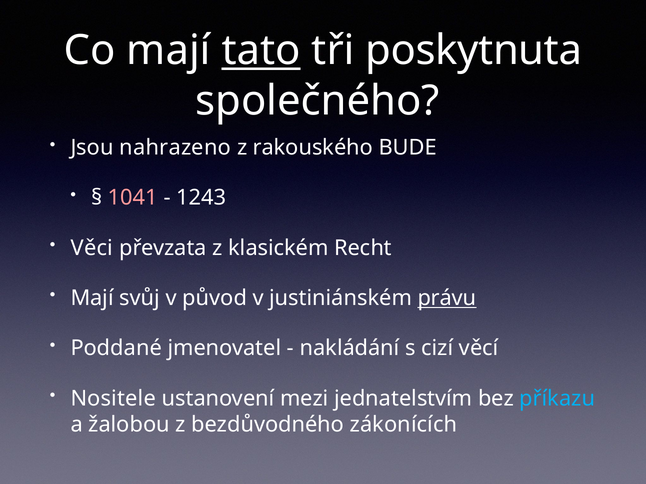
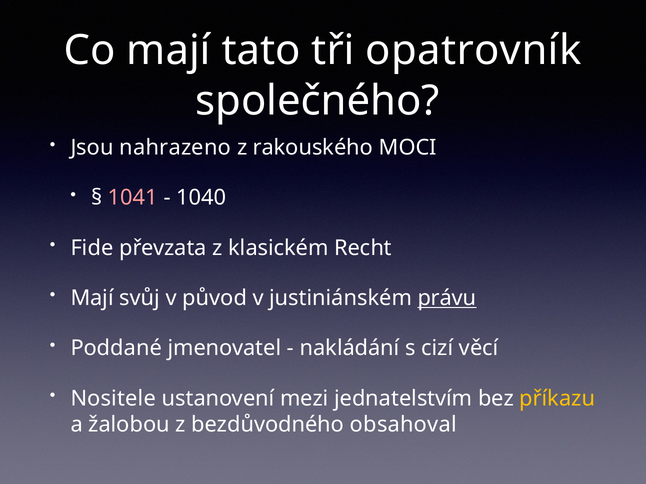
tato underline: present -> none
poskytnuta: poskytnuta -> opatrovník
BUDE: BUDE -> MOCI
1243: 1243 -> 1040
Věci: Věci -> Fide
příkazu colour: light blue -> yellow
zákonících: zákonících -> obsahoval
